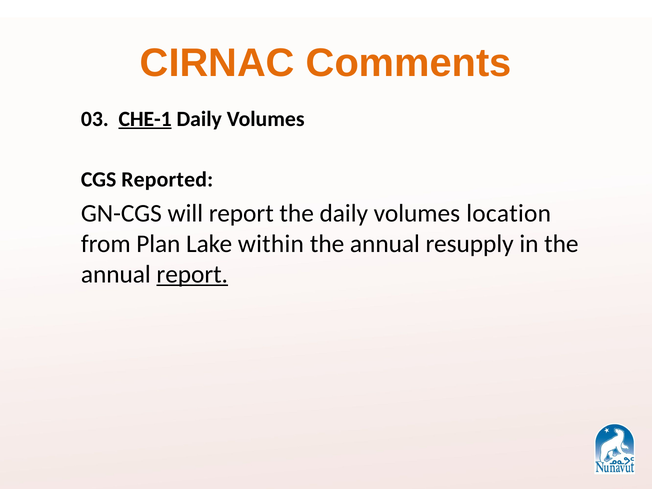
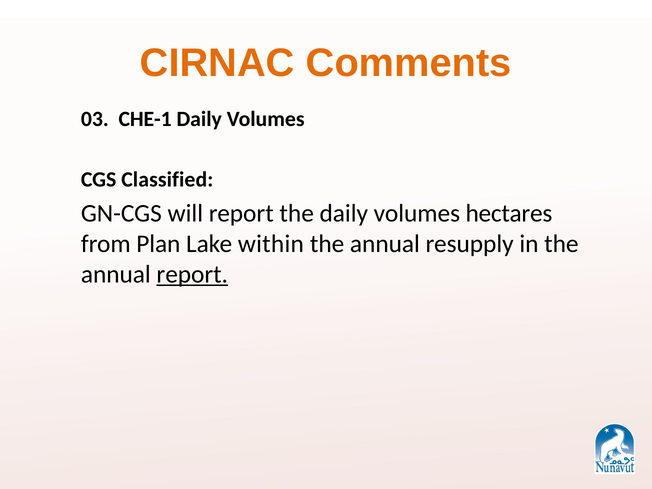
CHE-1 underline: present -> none
Reported: Reported -> Classified
location: location -> hectares
